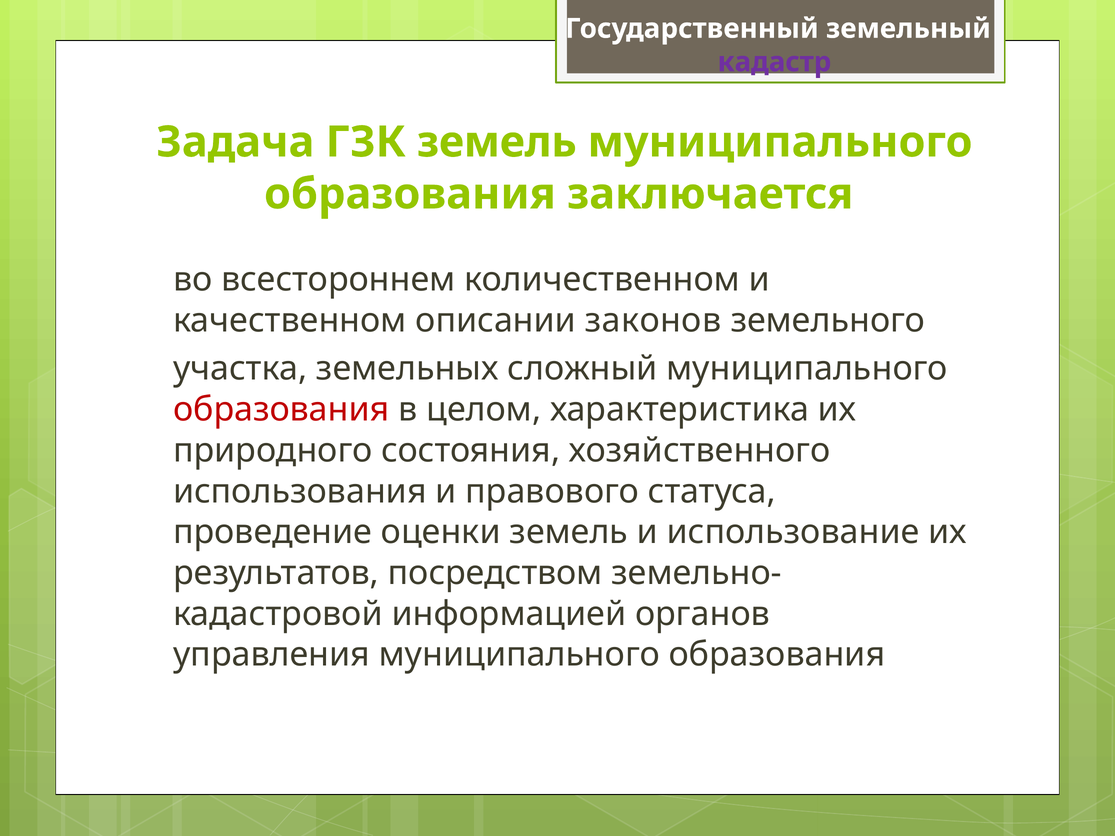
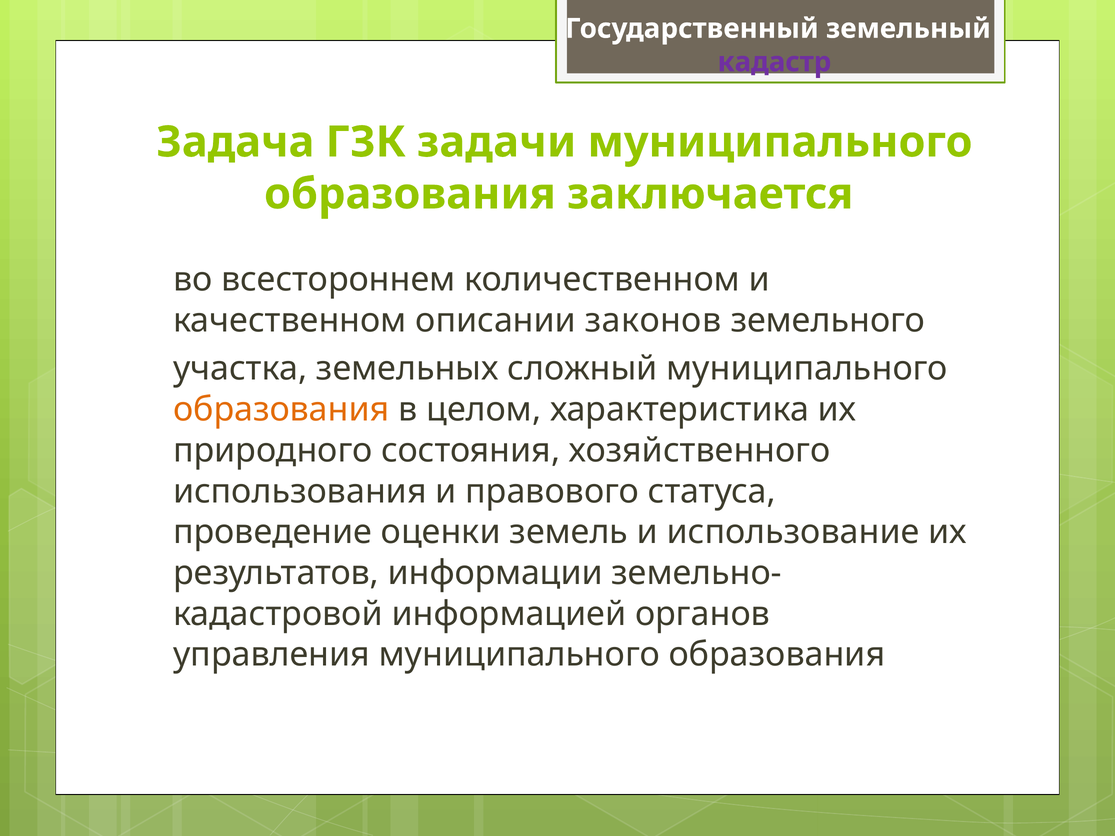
ГЗК земель: земель -> задачи
образования at (281, 410) colour: red -> orange
посредством: посредством -> информации
